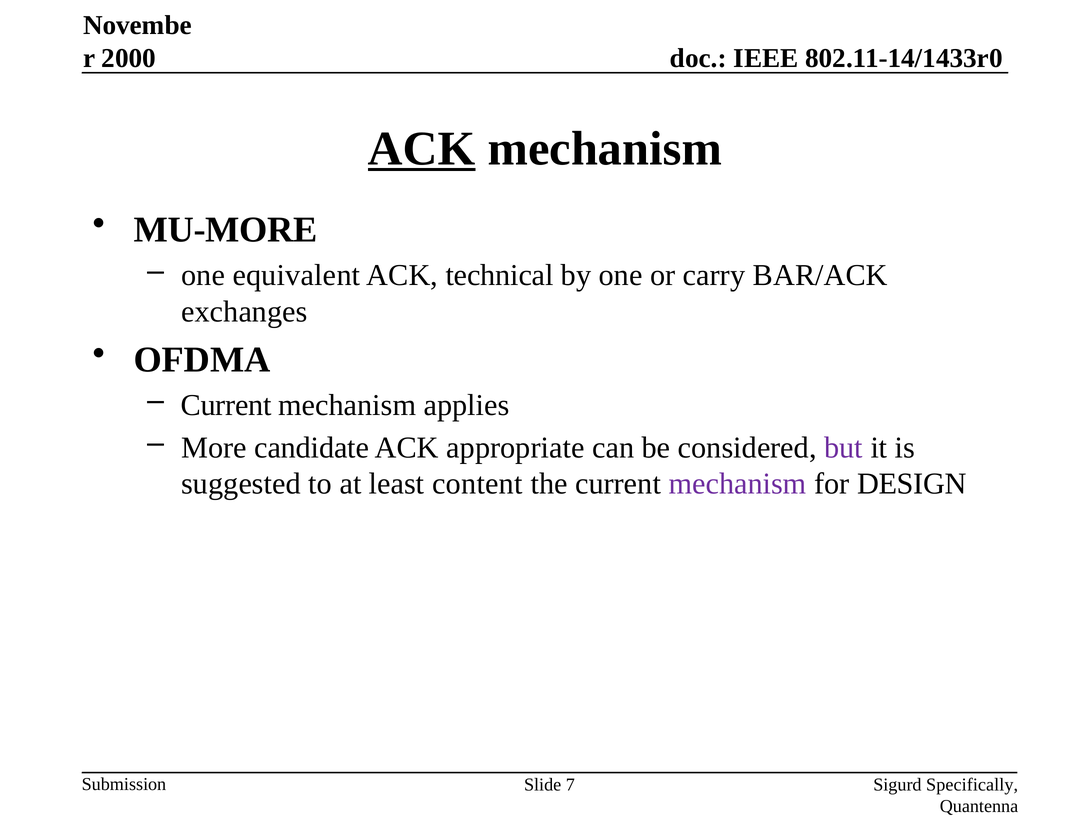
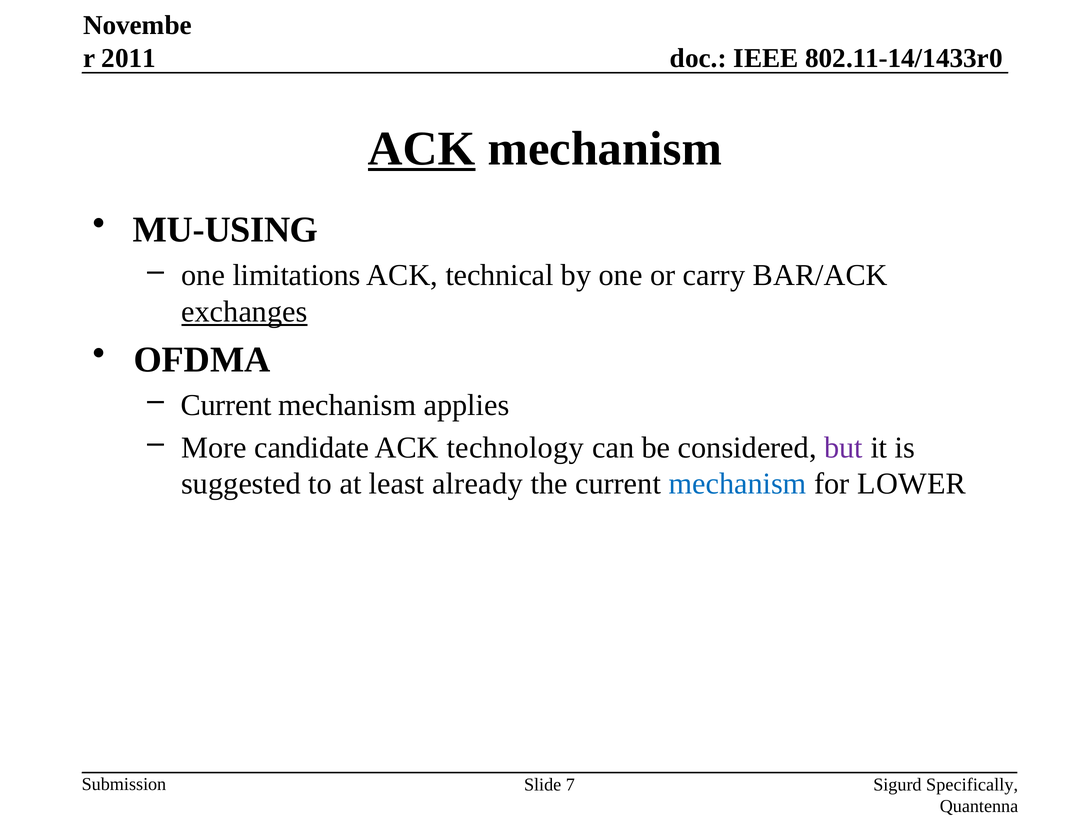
2000: 2000 -> 2011
MU-MORE: MU-MORE -> MU-USING
equivalent: equivalent -> limitations
exchanges underline: none -> present
appropriate: appropriate -> technology
content: content -> already
mechanism at (738, 484) colour: purple -> blue
DESIGN: DESIGN -> LOWER
